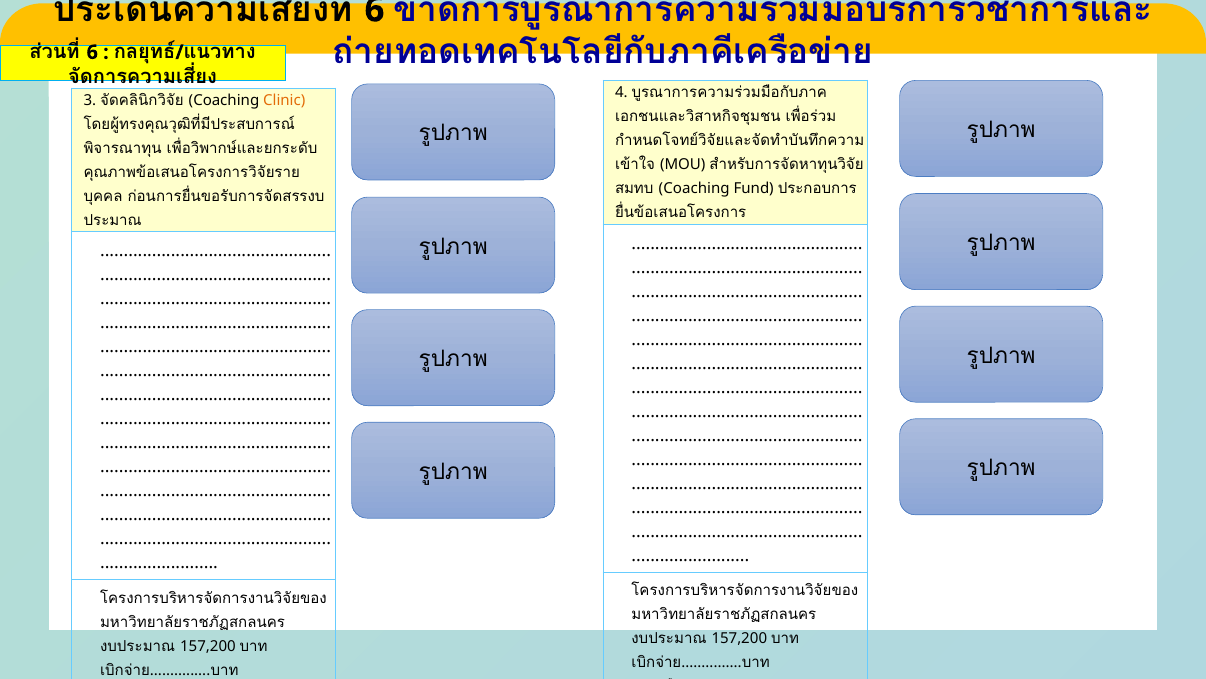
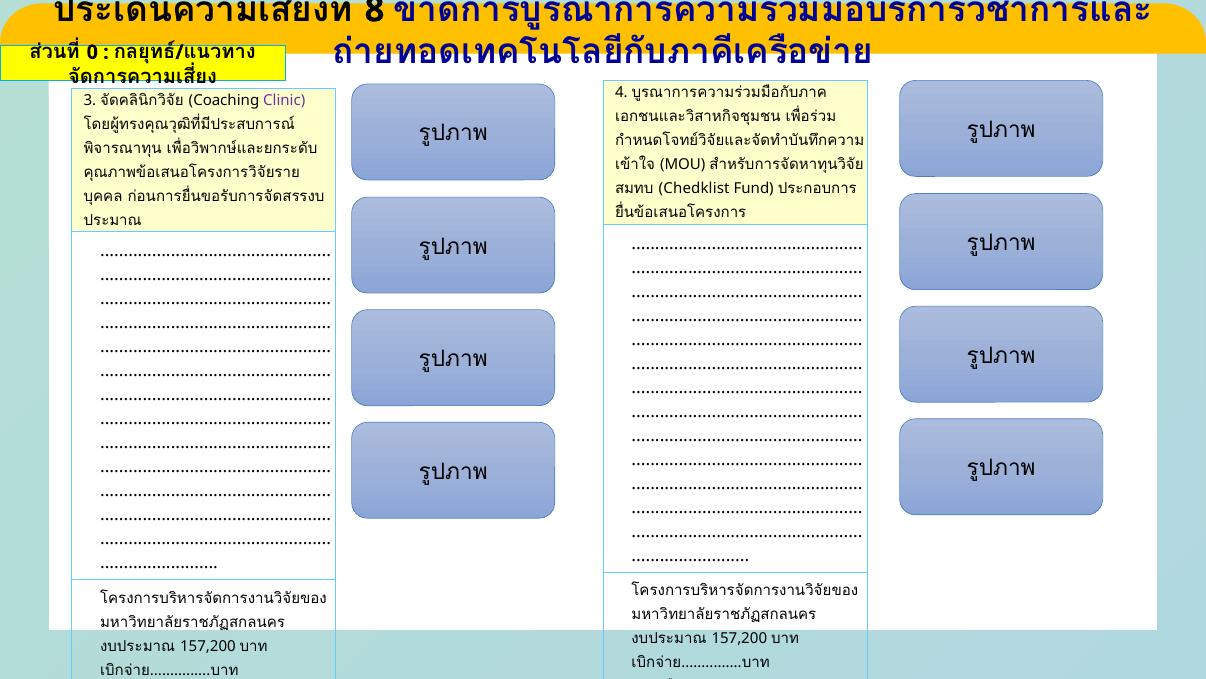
6 at (375, 10): 6 -> 8
6 at (92, 52): 6 -> 0
Clinic colour: orange -> purple
Coaching at (694, 189): Coaching -> Chedklist
